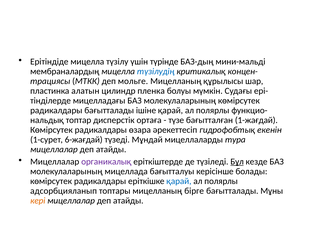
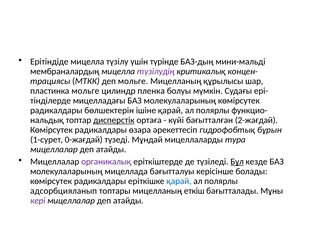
түзілудің colour: blue -> purple
пластинка алатын: алатын -> мольге
радикалдары бағытталады: бағытталады -> бөлшектерін
дисперстік underline: none -> present
түзе: түзе -> күйі
1-жағдай: 1-жағдай -> 2-жағдай
екенін: екенін -> бұрын
6-жағдай: 6-жағдай -> 0-жағдай
бірге: бірге -> еткіш
кері colour: orange -> purple
